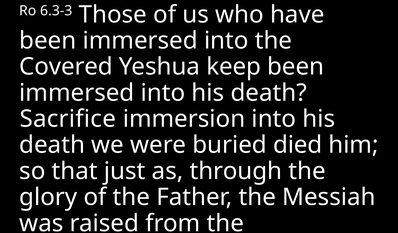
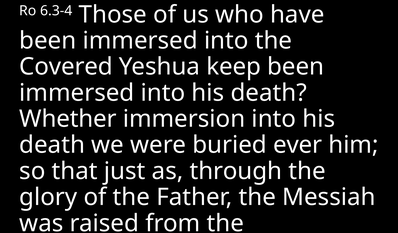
6.3-3: 6.3-3 -> 6.3-4
Sacrifice: Sacrifice -> Whether
died: died -> ever
